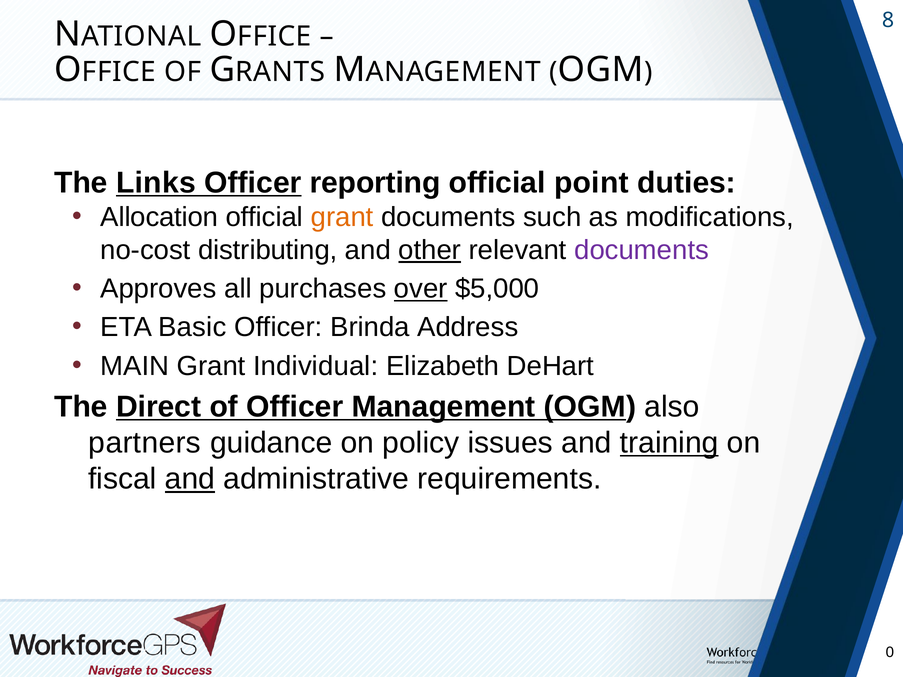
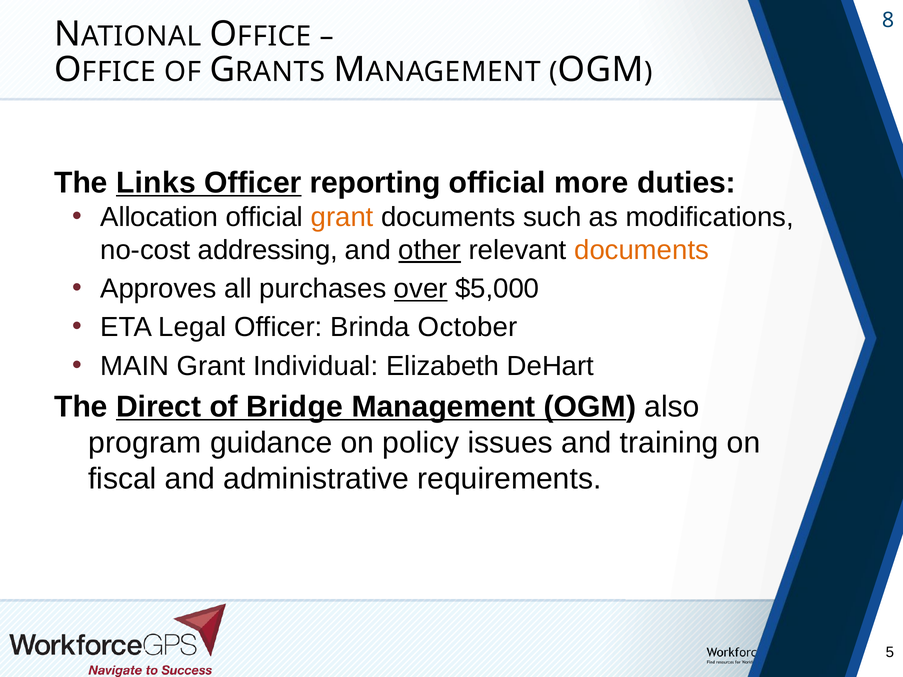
point: point -> more
distributing: distributing -> addressing
documents at (642, 250) colour: purple -> orange
Basic: Basic -> Legal
Address: Address -> October
of Officer: Officer -> Bridge
partners: partners -> program
training underline: present -> none
and at (190, 479) underline: present -> none
0: 0 -> 5
